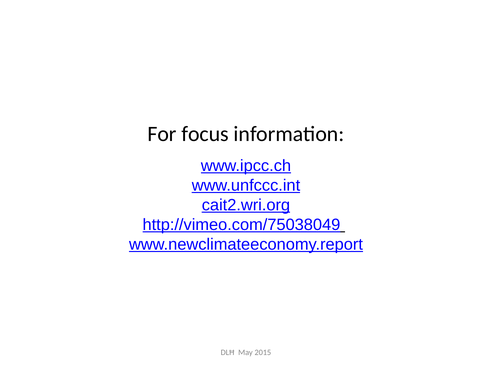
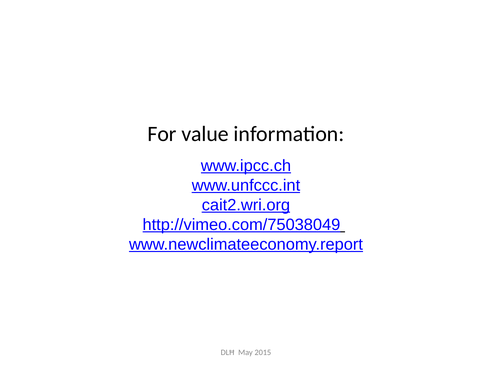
focus: focus -> value
